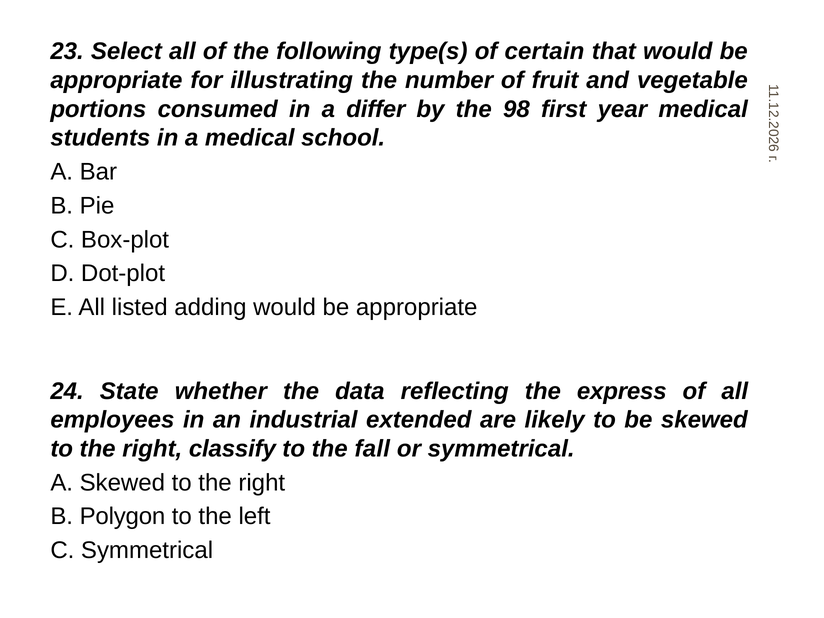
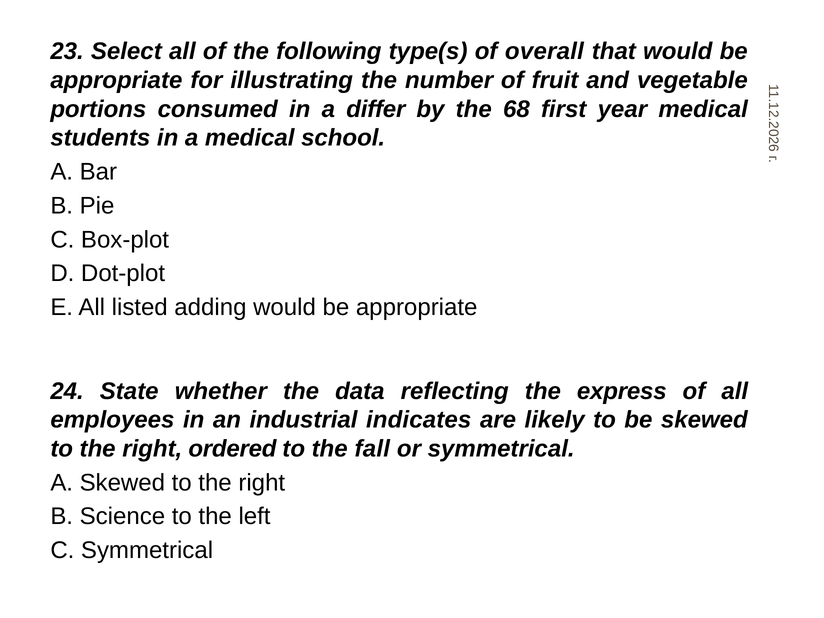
certain: certain -> overall
98: 98 -> 68
extended: extended -> indicates
classify: classify -> ordered
Polygon: Polygon -> Science
